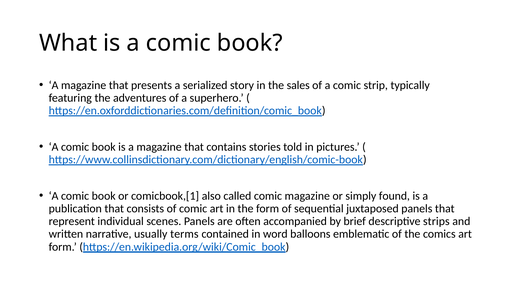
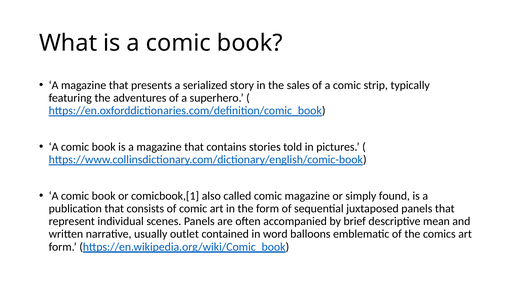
strips: strips -> mean
terms: terms -> outlet
